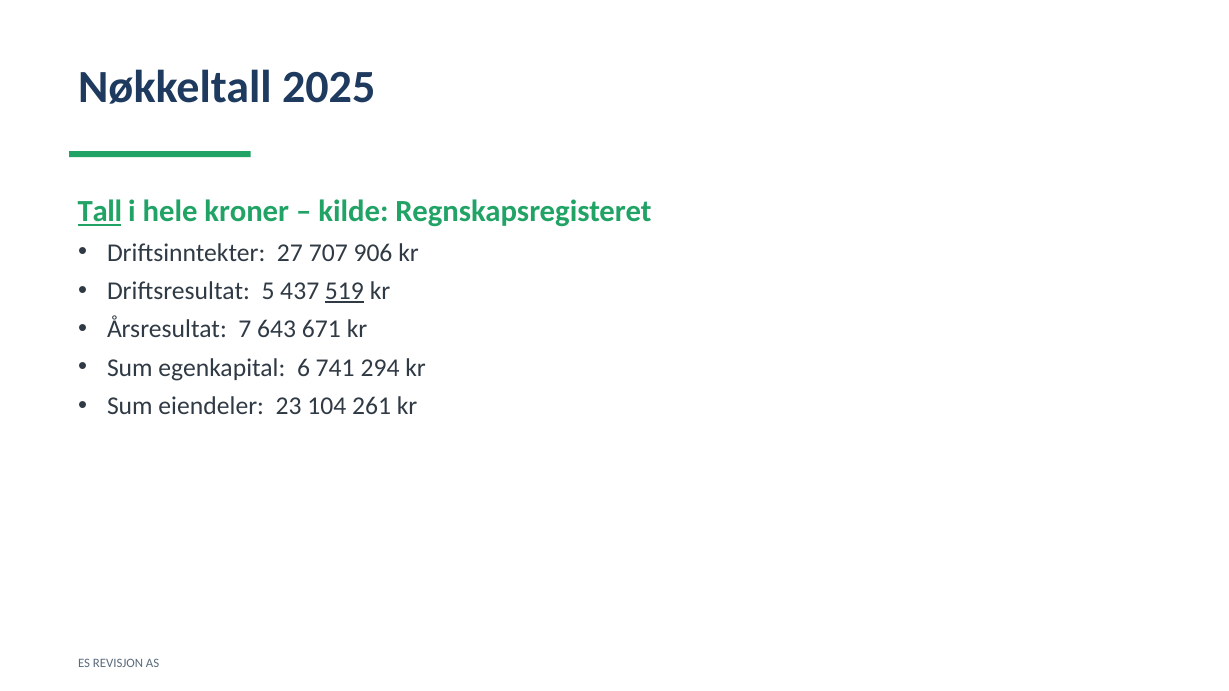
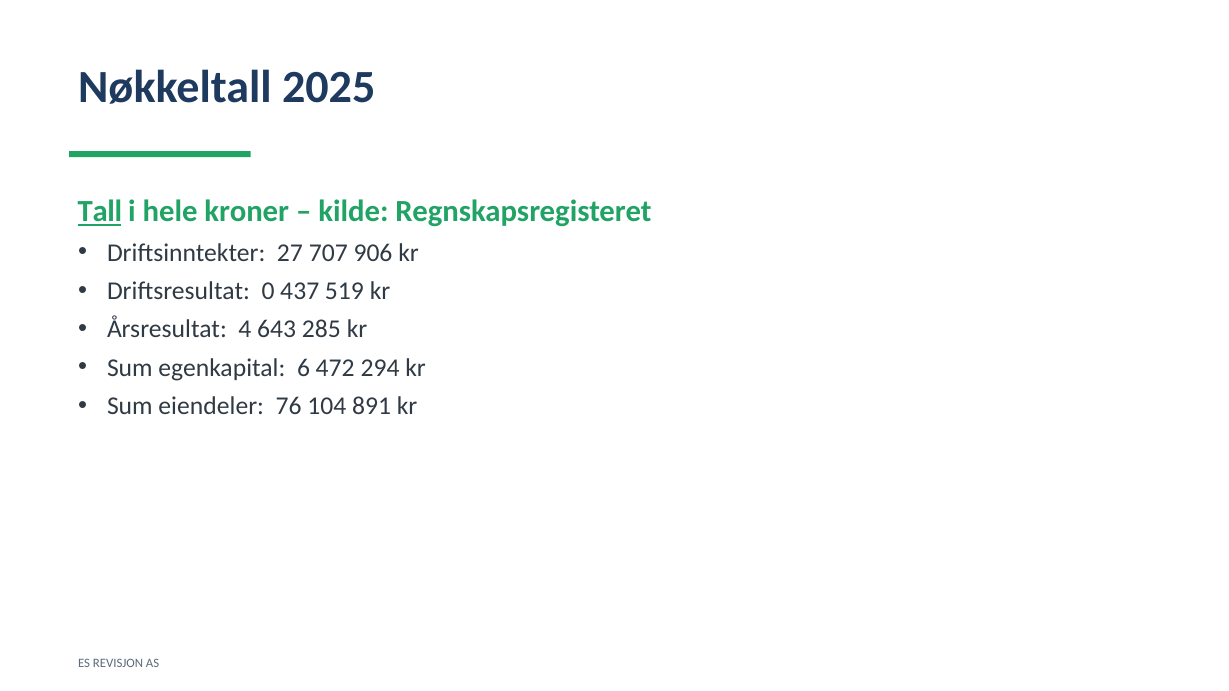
5: 5 -> 0
519 underline: present -> none
7: 7 -> 4
671: 671 -> 285
741: 741 -> 472
23: 23 -> 76
261: 261 -> 891
